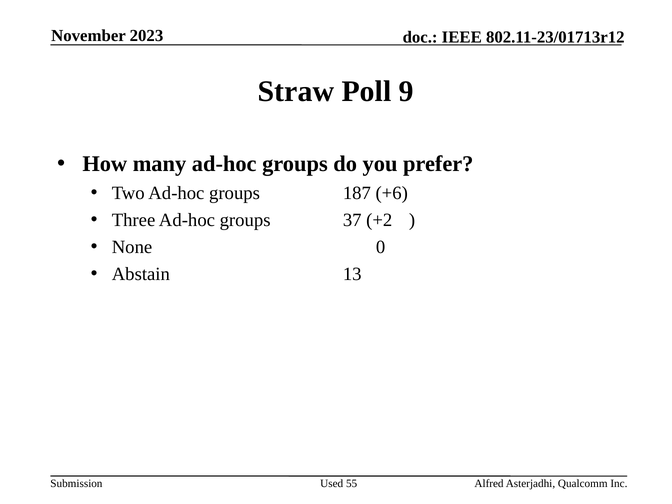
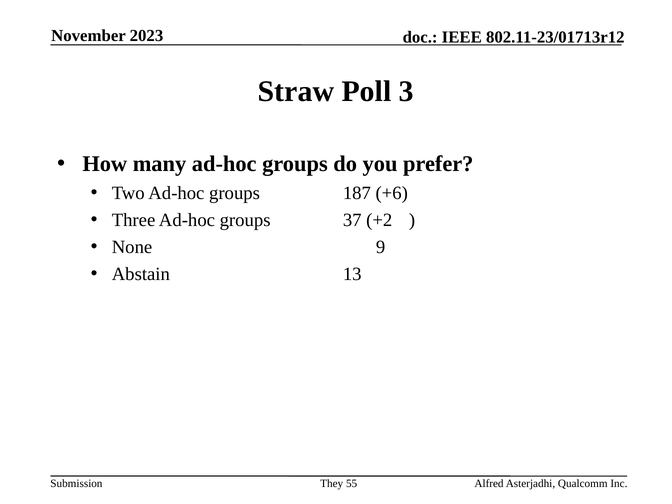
9: 9 -> 3
0: 0 -> 9
Used: Used -> They
